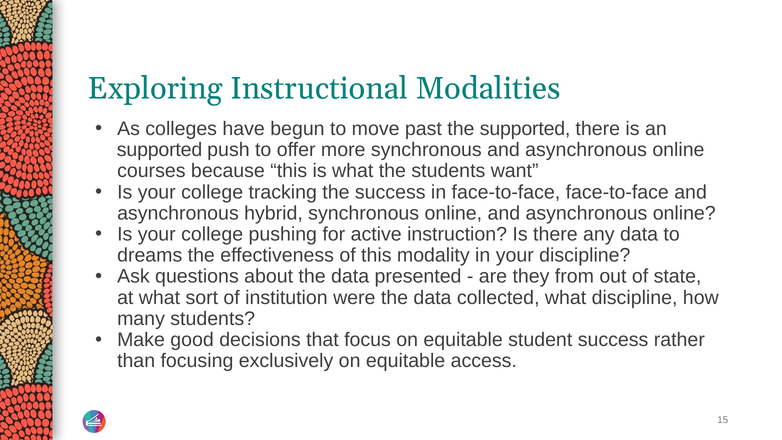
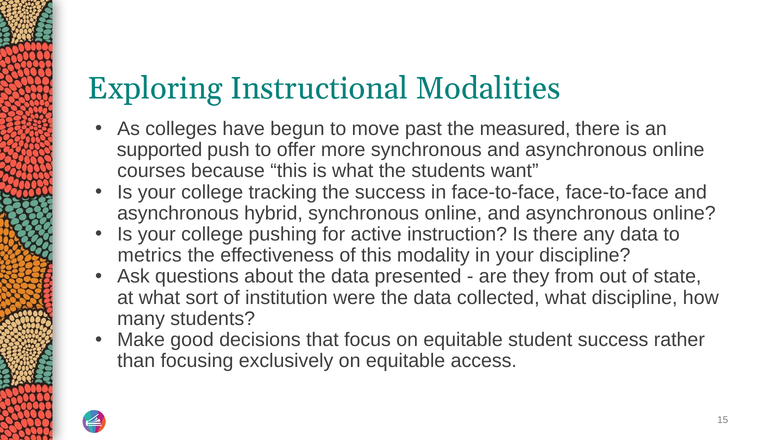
the supported: supported -> measured
dreams: dreams -> metrics
